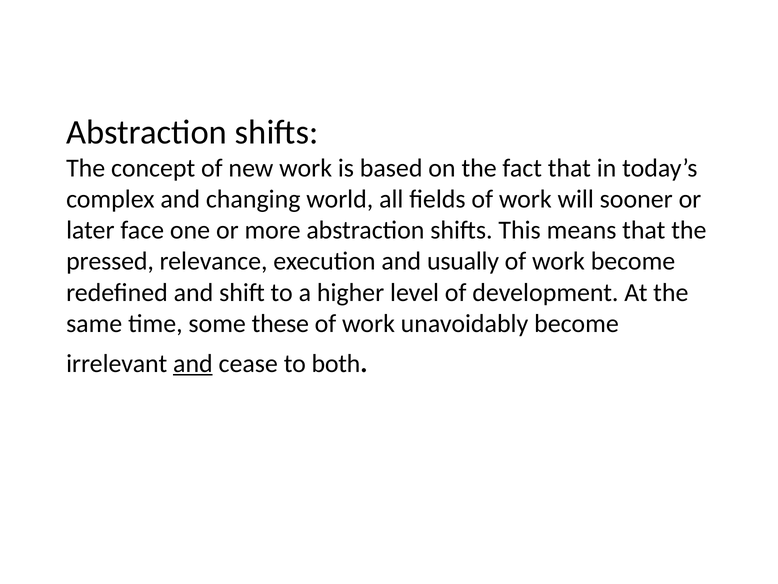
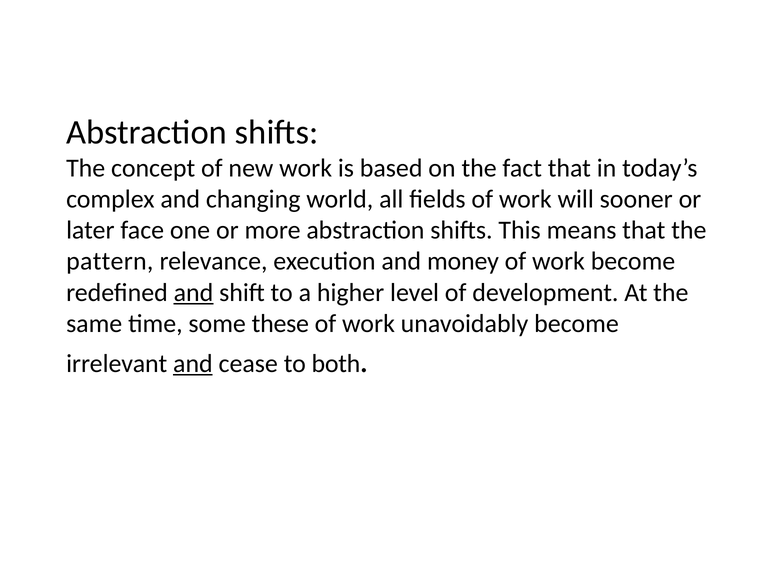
pressed: pressed -> pattern
usually: usually -> money
and at (194, 292) underline: none -> present
